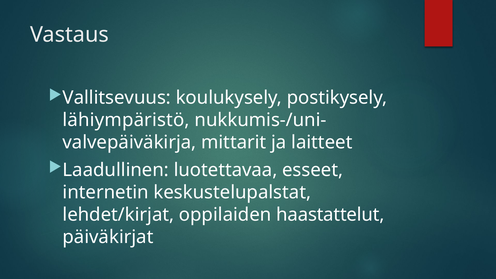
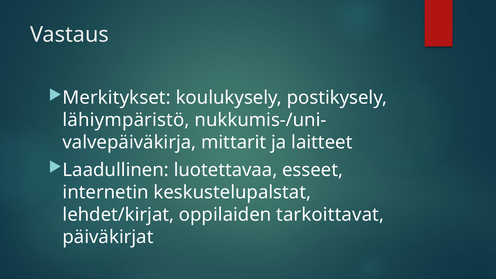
Vallitsevuus: Vallitsevuus -> Merkitykset
haastattelut: haastattelut -> tarkoittavat
